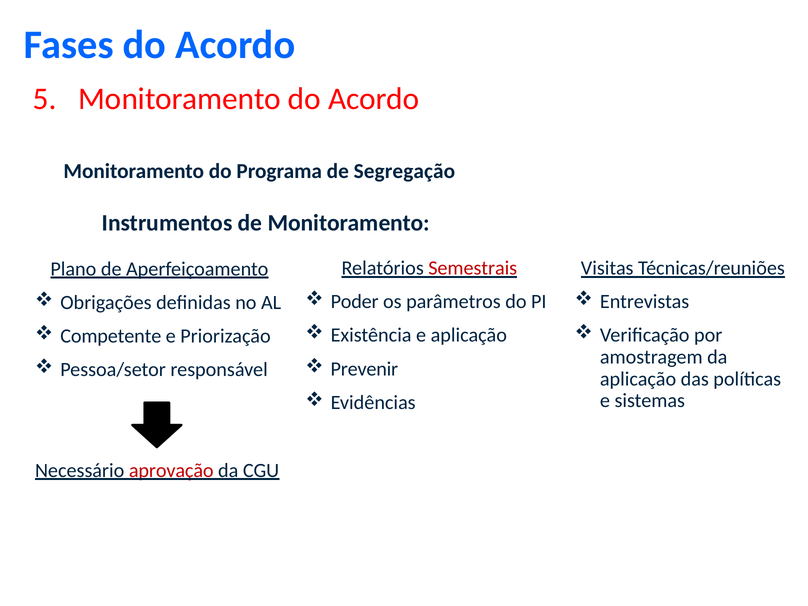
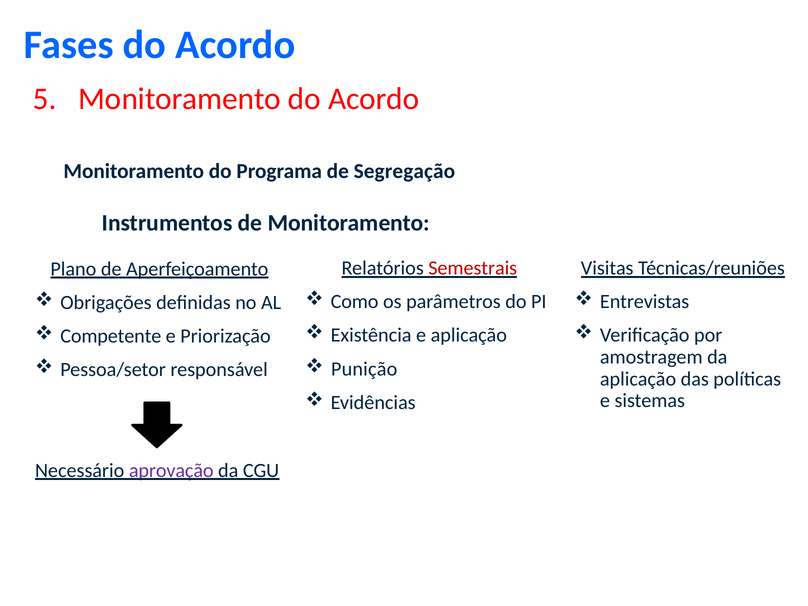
Poder: Poder -> Como
Prevenir: Prevenir -> Punição
aprovação colour: red -> purple
